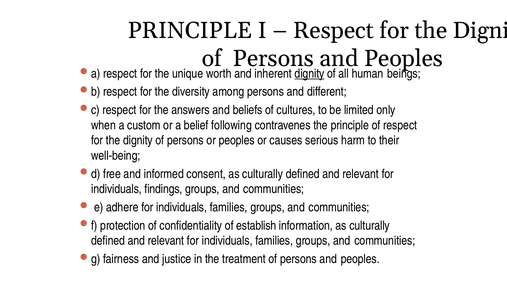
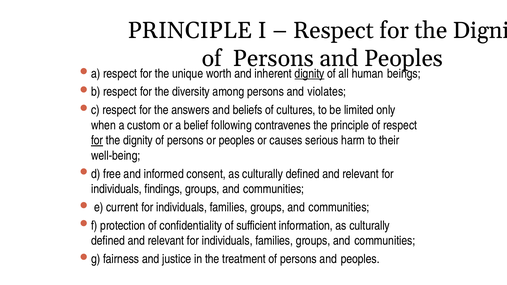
different: different -> violates
for at (97, 141) underline: none -> present
adhere: adhere -> current
establish: establish -> sufficient
